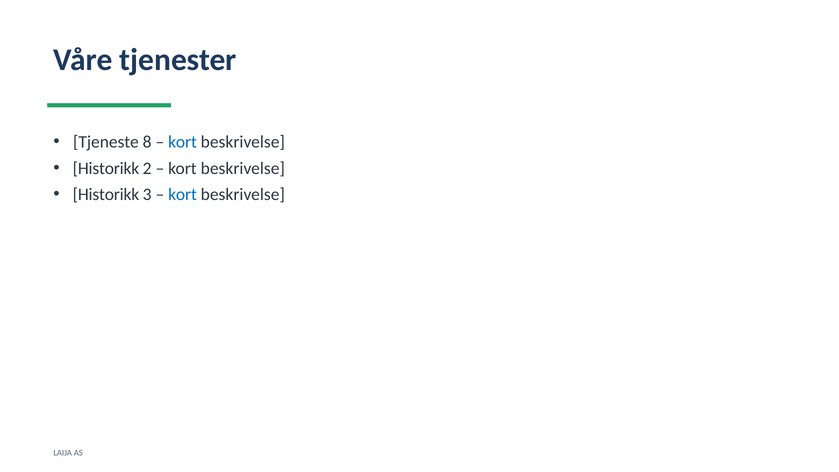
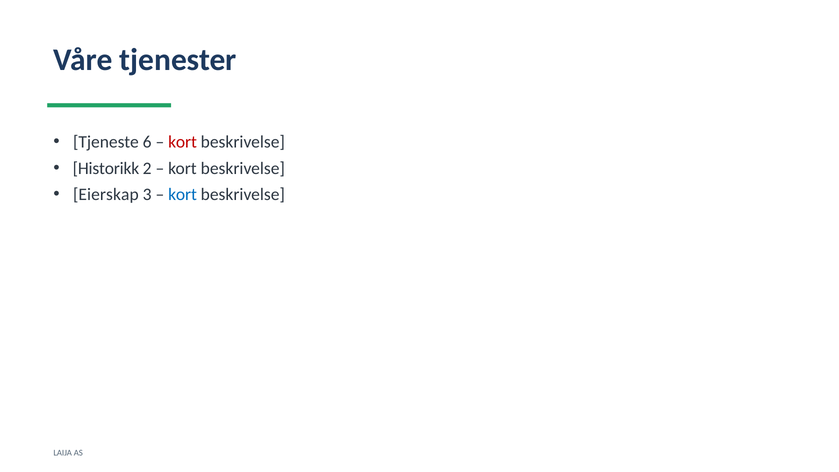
8: 8 -> 6
kort at (183, 142) colour: blue -> red
Historikk at (106, 195): Historikk -> Eierskap
